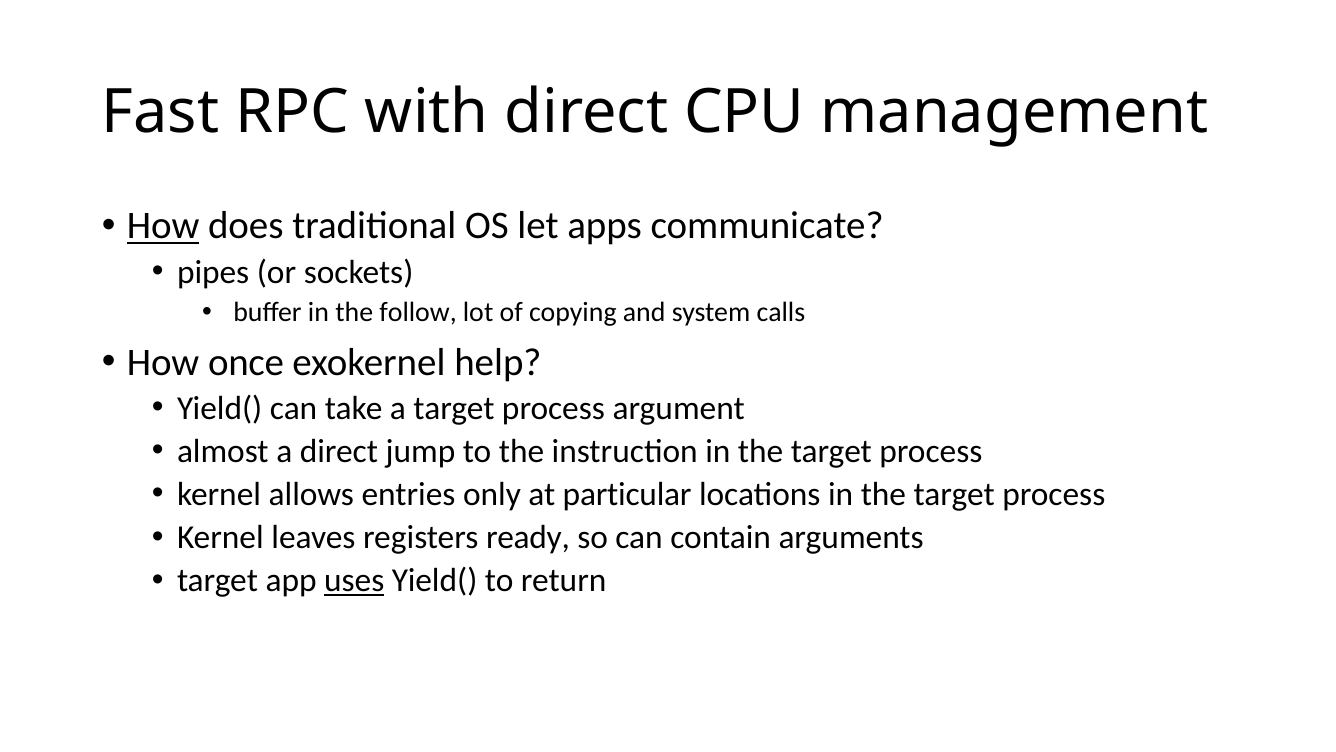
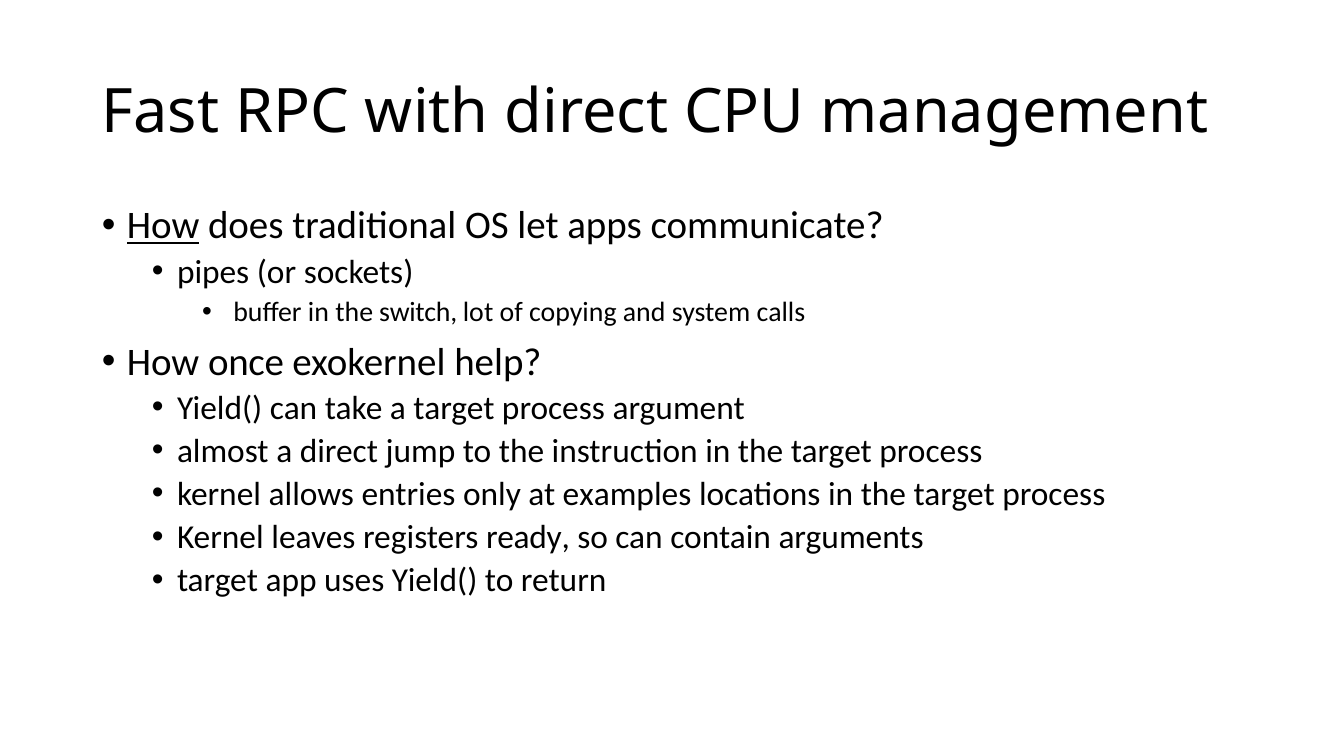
follow: follow -> switch
particular: particular -> examples
uses underline: present -> none
